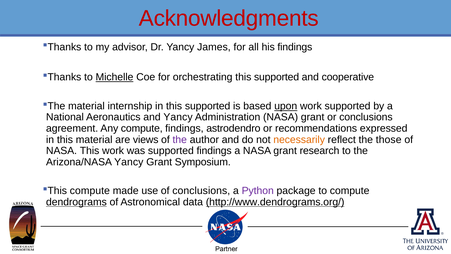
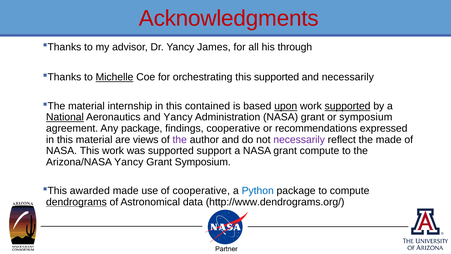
his findings: findings -> through
and cooperative: cooperative -> necessarily
in this supported: supported -> contained
supported at (348, 106) underline: none -> present
National underline: none -> present
or conclusions: conclusions -> symposium
Any compute: compute -> package
findings astrodendro: astrodendro -> cooperative
necessarily at (299, 139) colour: orange -> purple
the those: those -> made
supported findings: findings -> support
grant research: research -> compute
compute at (90, 191): compute -> awarded
of conclusions: conclusions -> cooperative
Python colour: purple -> blue
http://www.dendrograms.org/ underline: present -> none
